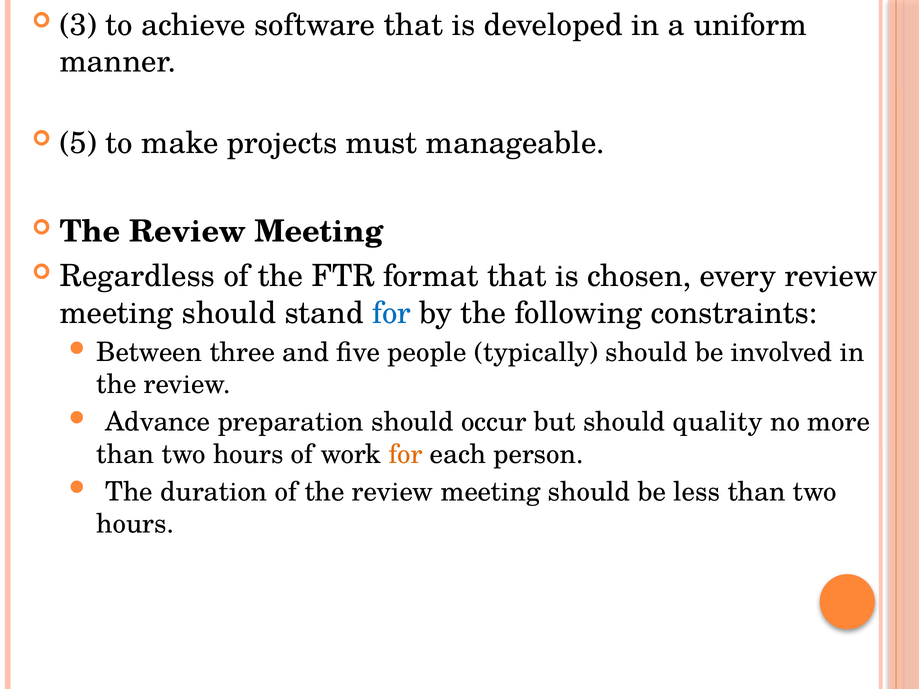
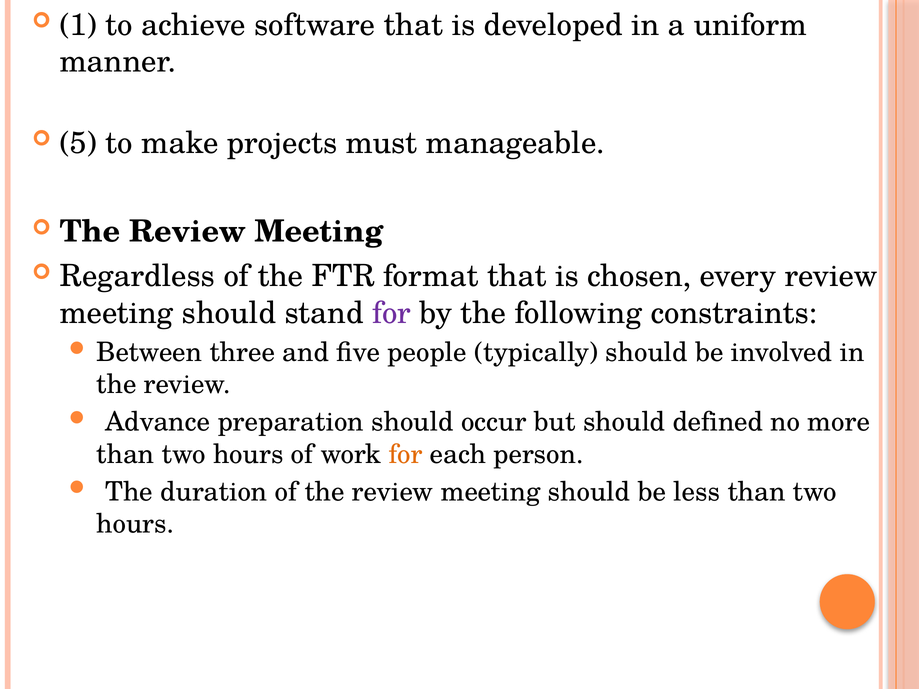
3: 3 -> 1
for at (392, 313) colour: blue -> purple
quality: quality -> defined
